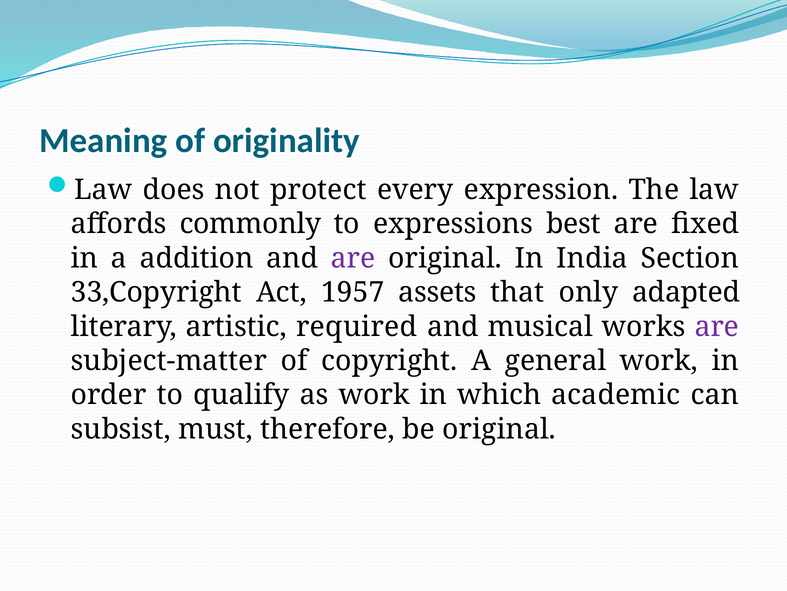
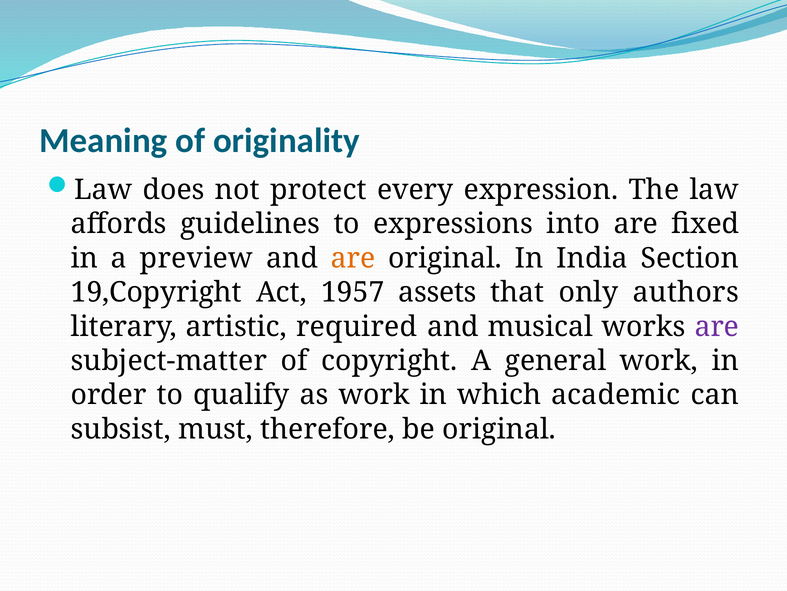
commonly: commonly -> guidelines
best: best -> into
addition: addition -> preview
are at (353, 258) colour: purple -> orange
33,Copyright: 33,Copyright -> 19,Copyright
adapted: adapted -> authors
